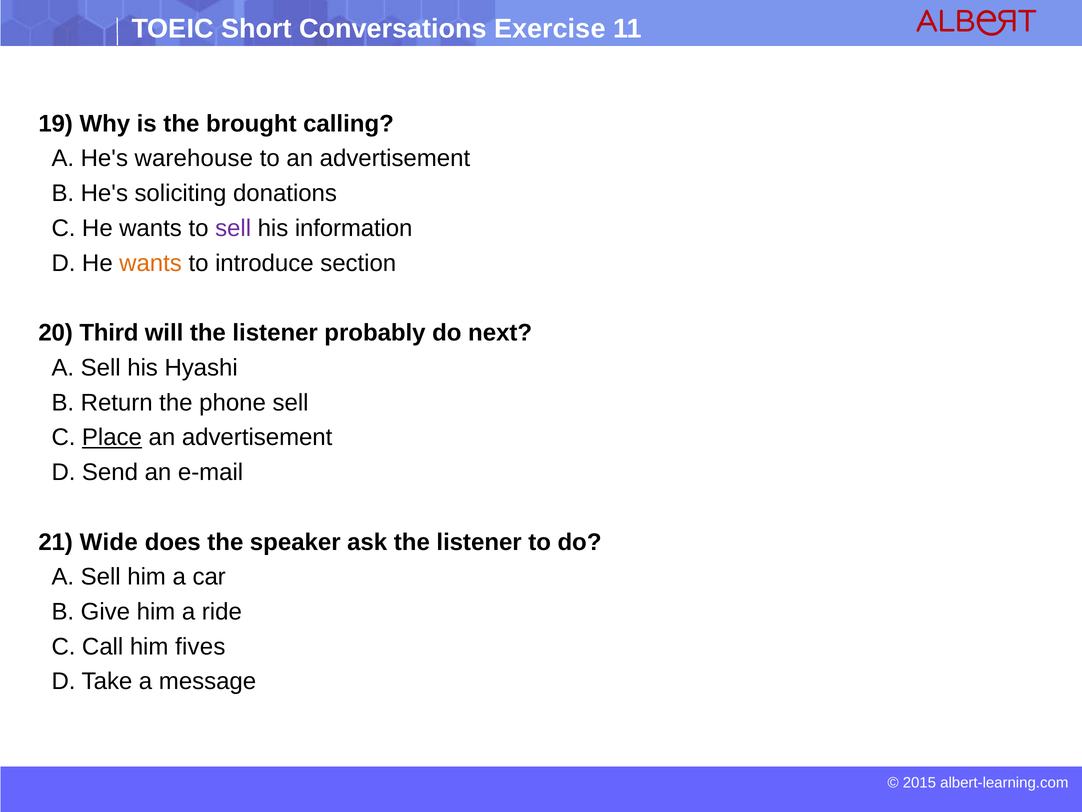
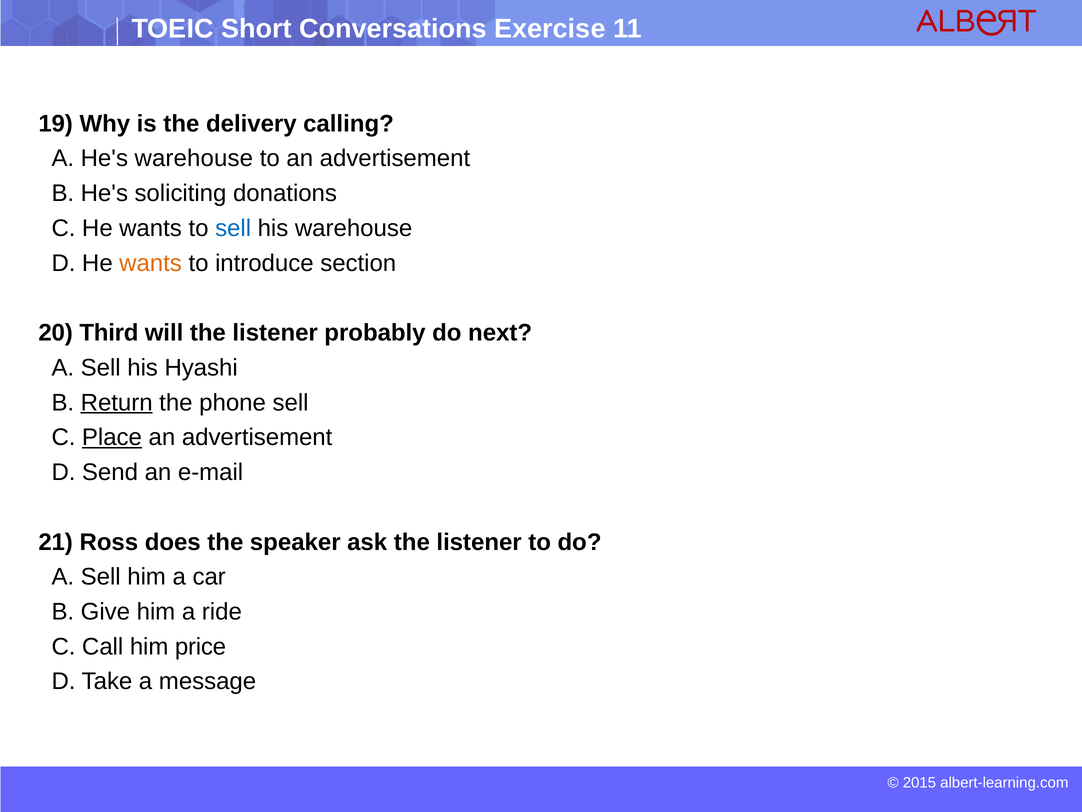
brought: brought -> delivery
sell at (233, 228) colour: purple -> blue
his information: information -> warehouse
Return underline: none -> present
Wide: Wide -> Ross
fives: fives -> price
